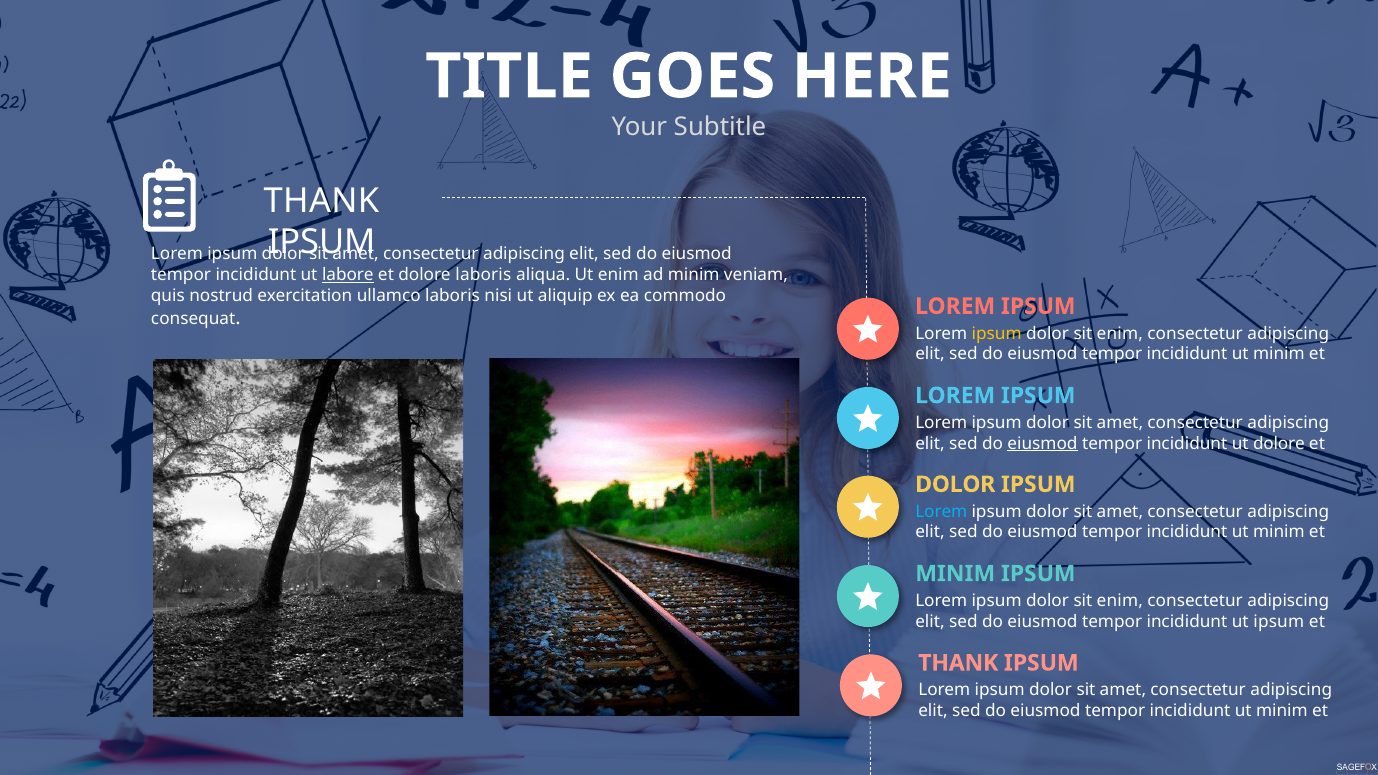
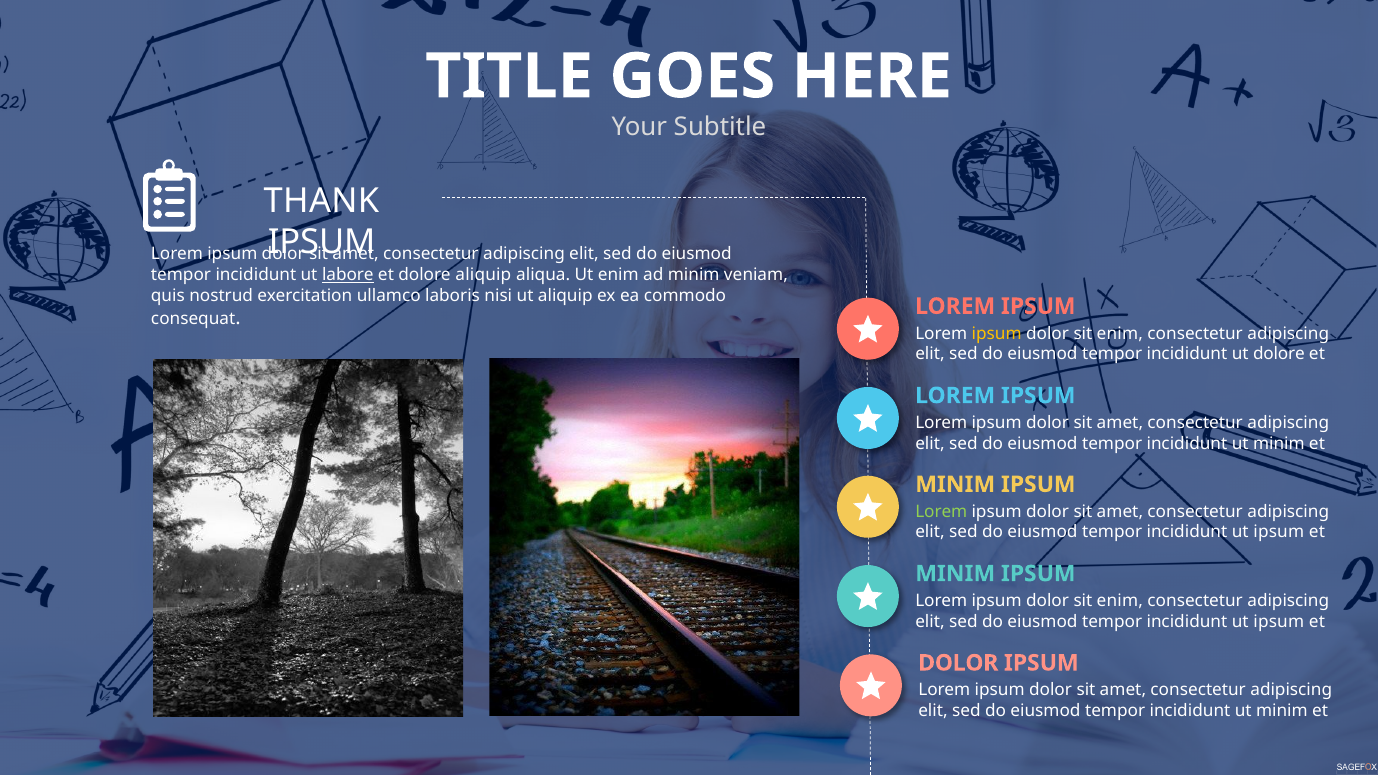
dolore laboris: laboris -> aliquip
minim at (1279, 354): minim -> dolore
eiusmod at (1042, 443) underline: present -> none
dolore at (1279, 443): dolore -> minim
DOLOR at (955, 484): DOLOR -> MINIM
Lorem at (941, 512) colour: light blue -> light green
minim at (1279, 532): minim -> ipsum
THANK at (958, 663): THANK -> DOLOR
